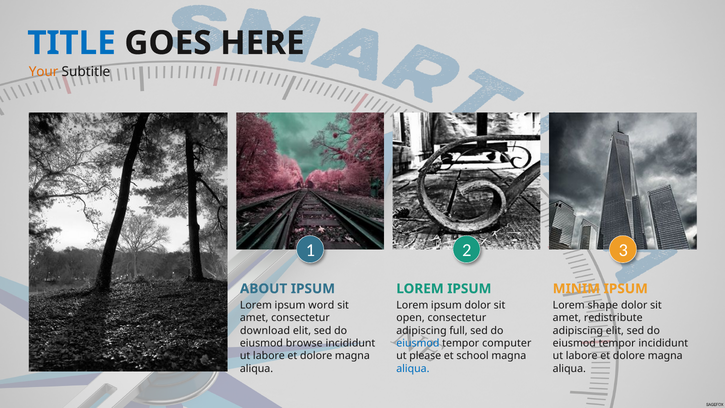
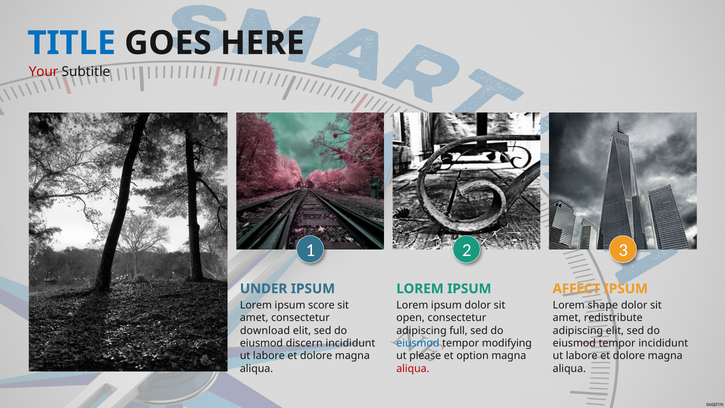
Your colour: orange -> red
ABOUT: ABOUT -> UNDER
MINIM: MINIM -> AFFECT
word: word -> score
browse: browse -> discern
computer: computer -> modifying
school: school -> option
aliqua at (413, 368) colour: blue -> red
